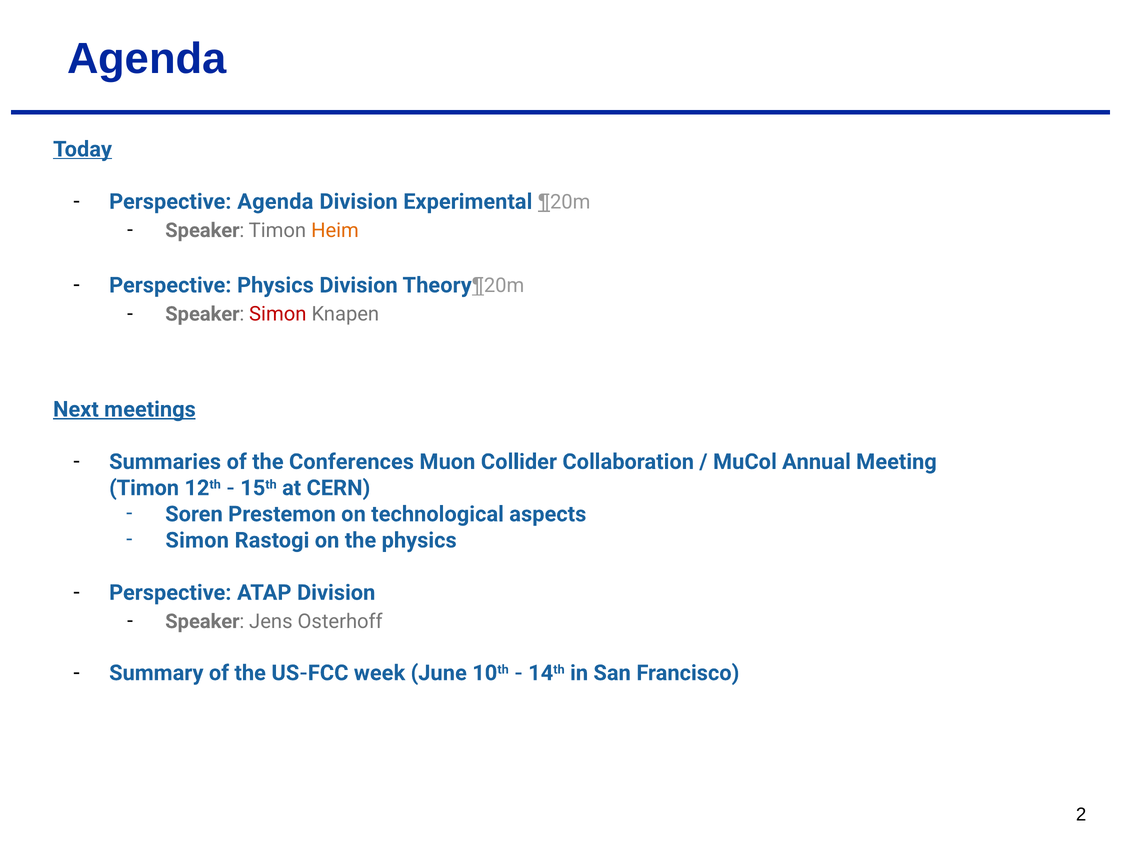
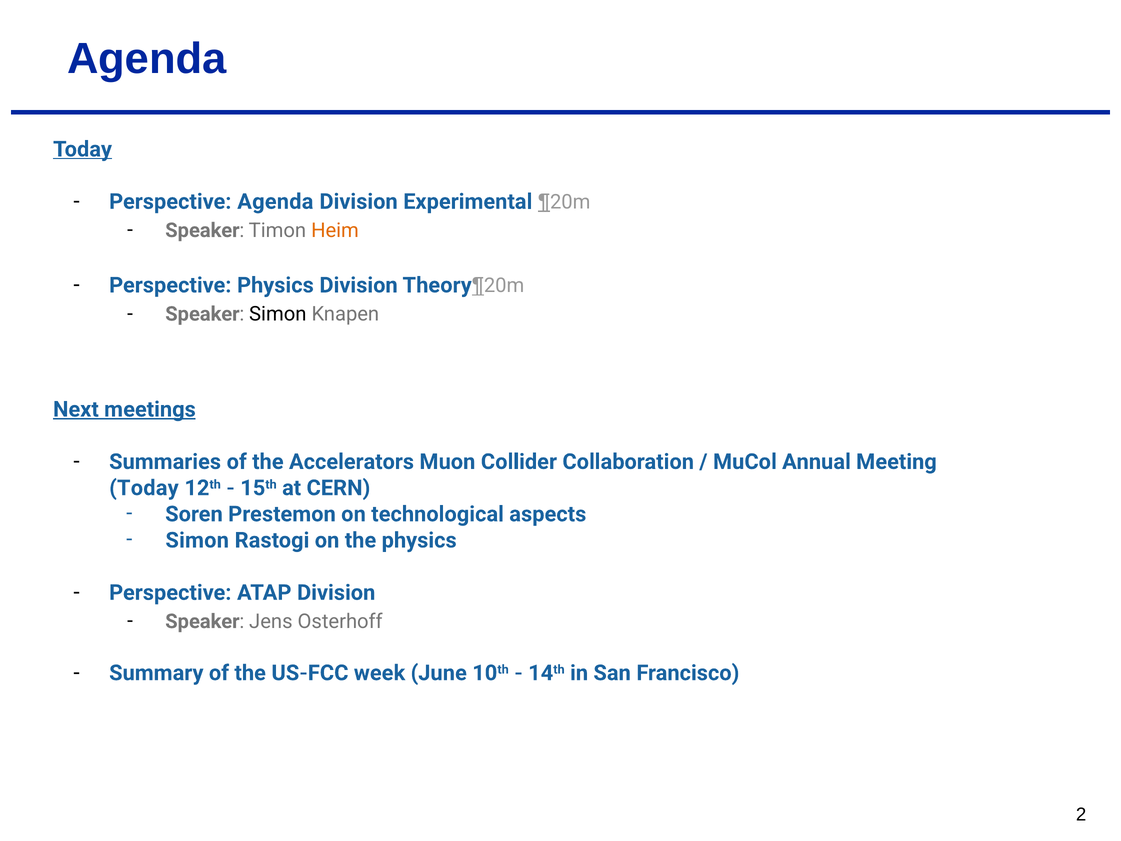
Simon at (278, 314) colour: red -> black
Conferences: Conferences -> Accelerators
Timon at (144, 488): Timon -> Today
